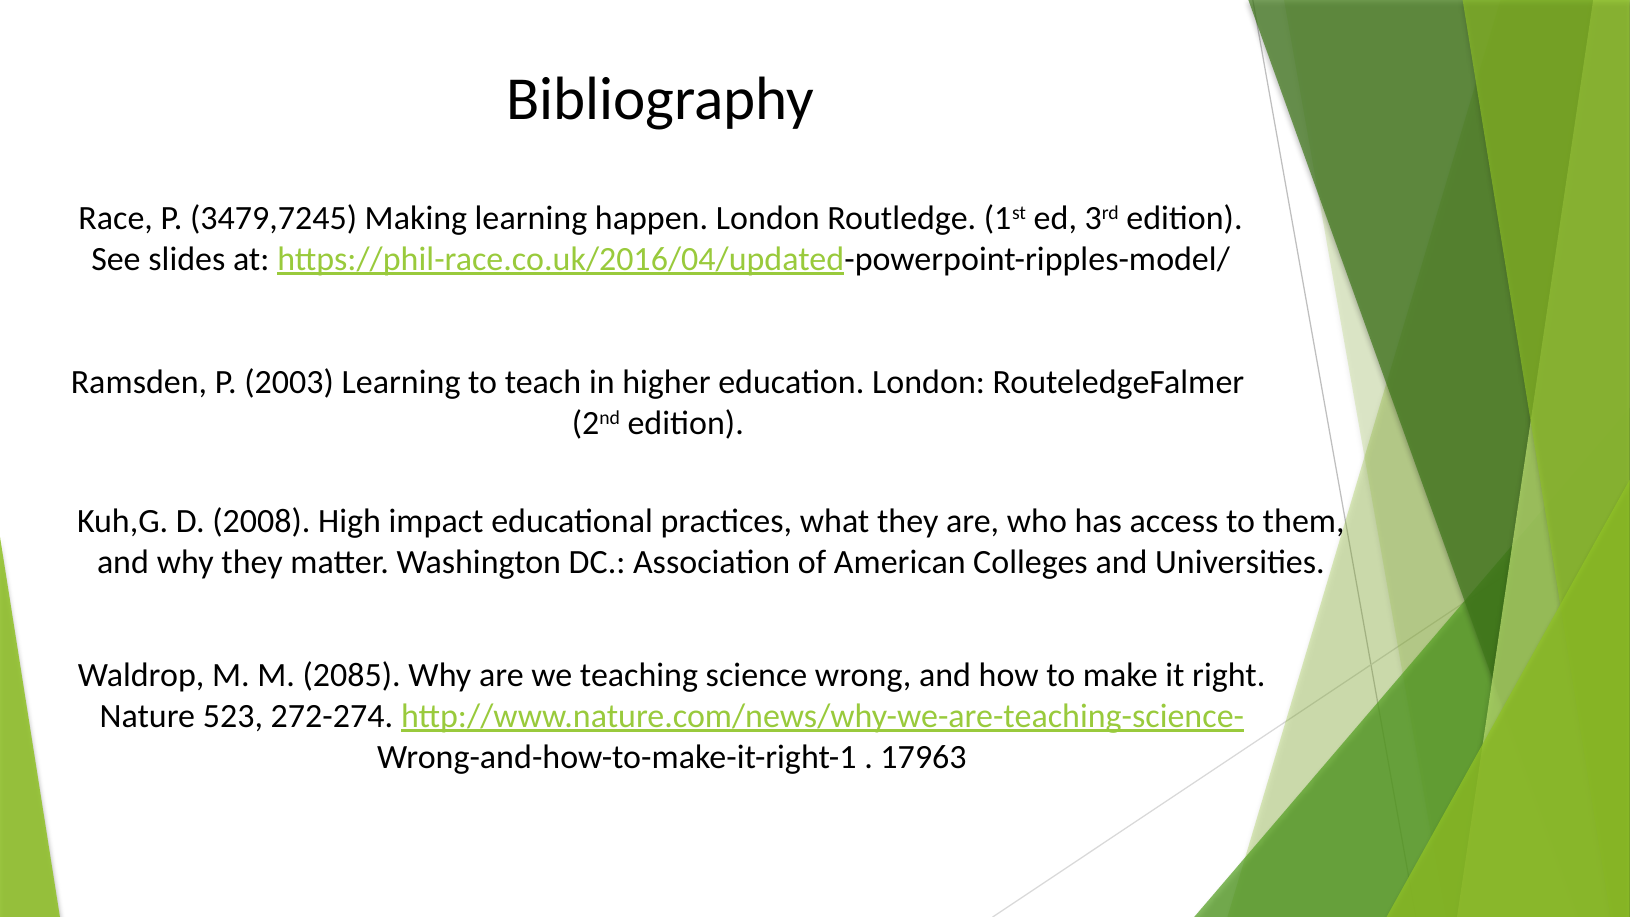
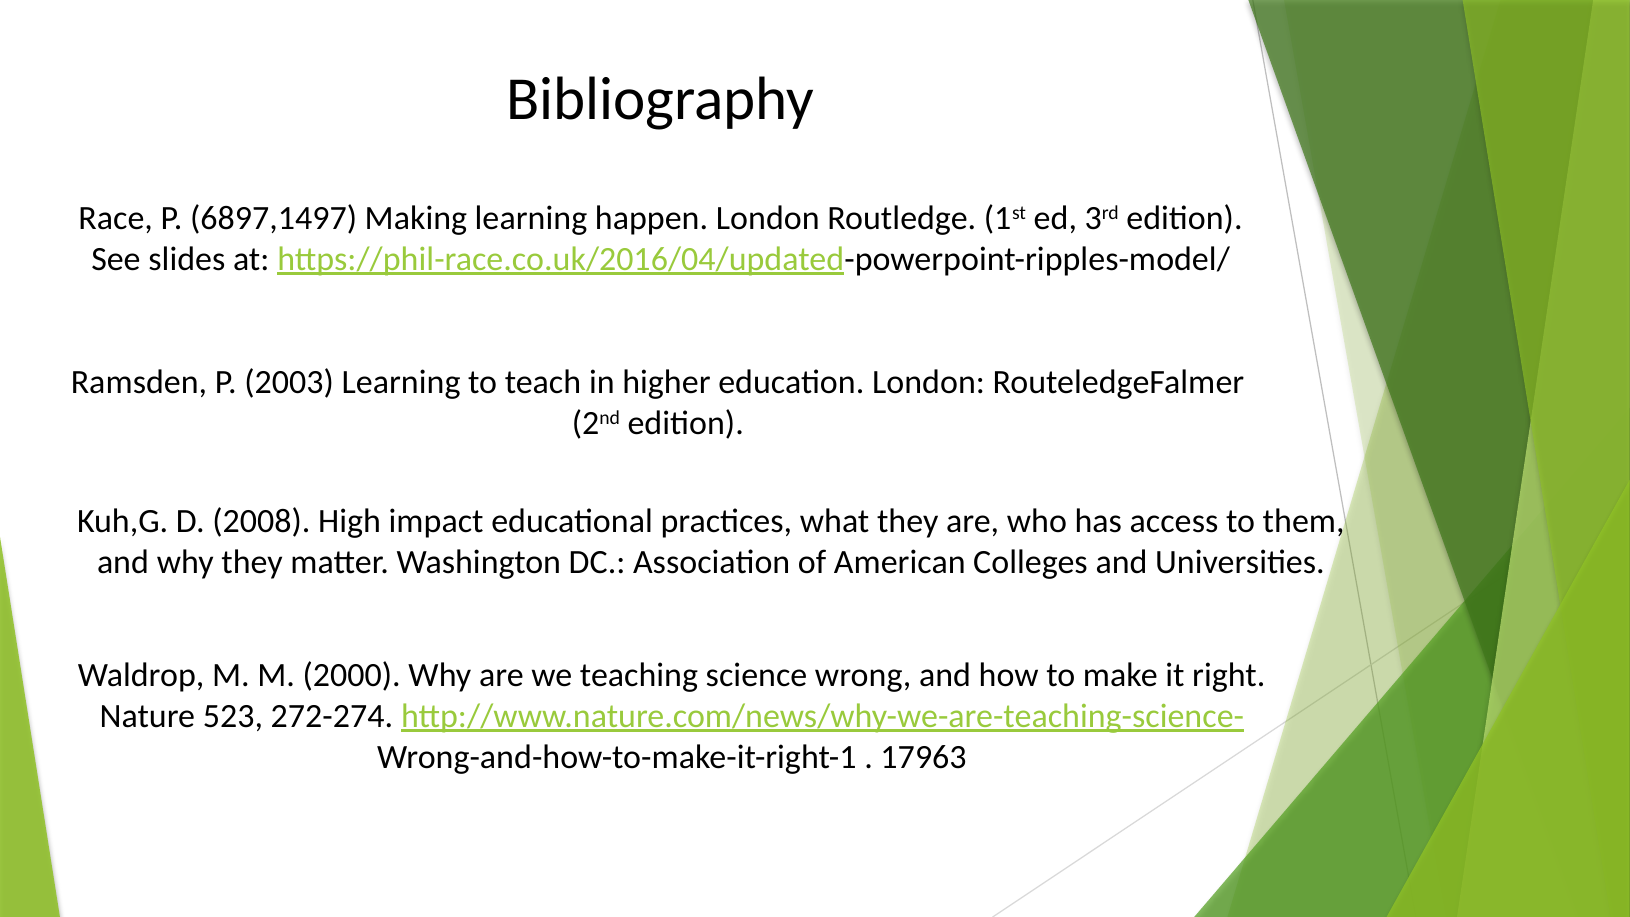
3479,7245: 3479,7245 -> 6897,1497
2085: 2085 -> 2000
